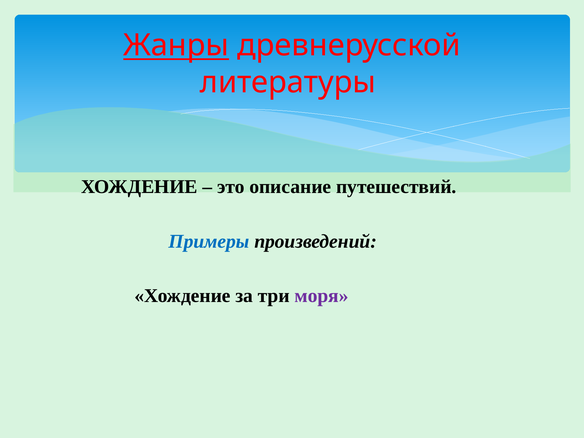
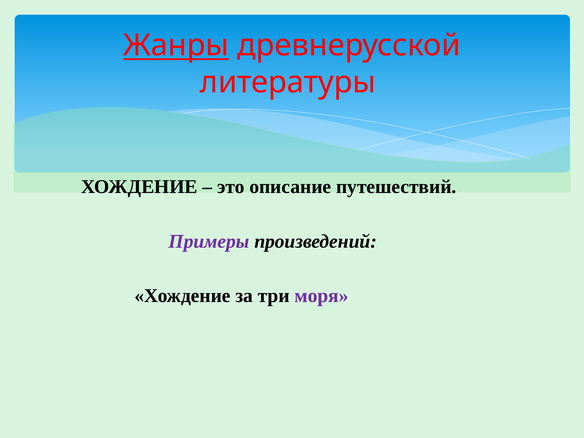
Примеры colour: blue -> purple
